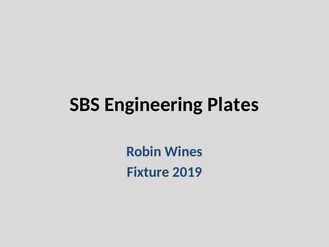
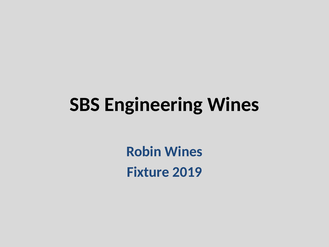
Engineering Plates: Plates -> Wines
